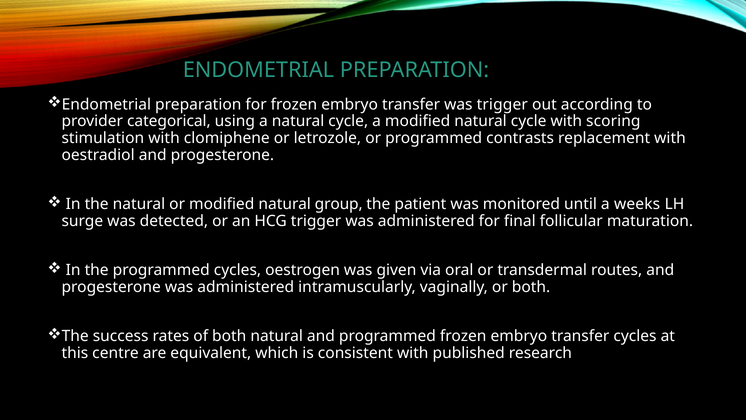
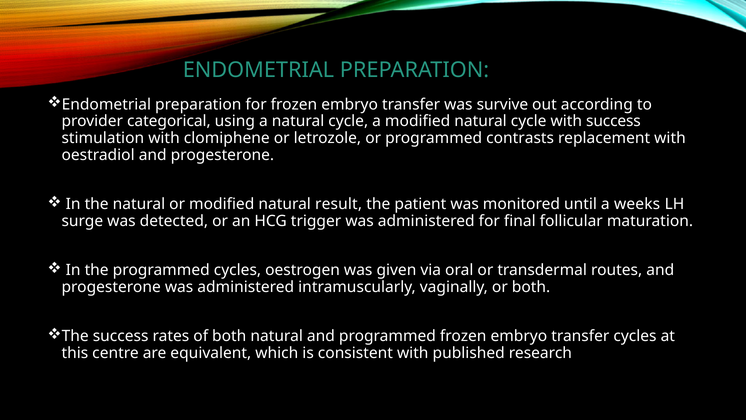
was trigger: trigger -> survive
with scoring: scoring -> success
group: group -> result
